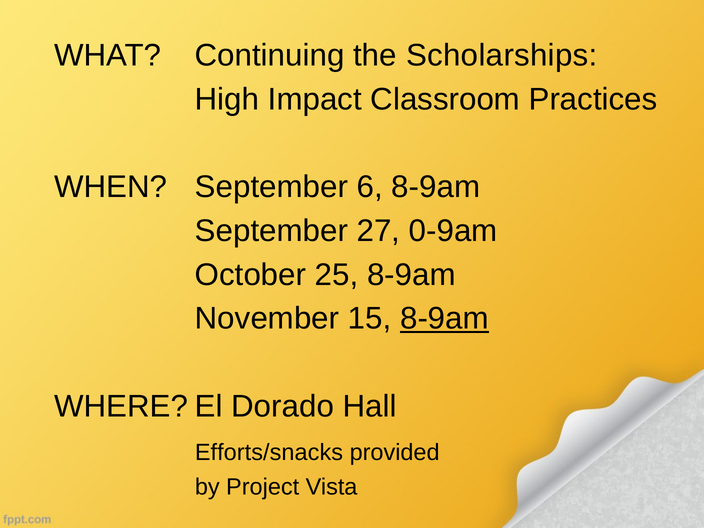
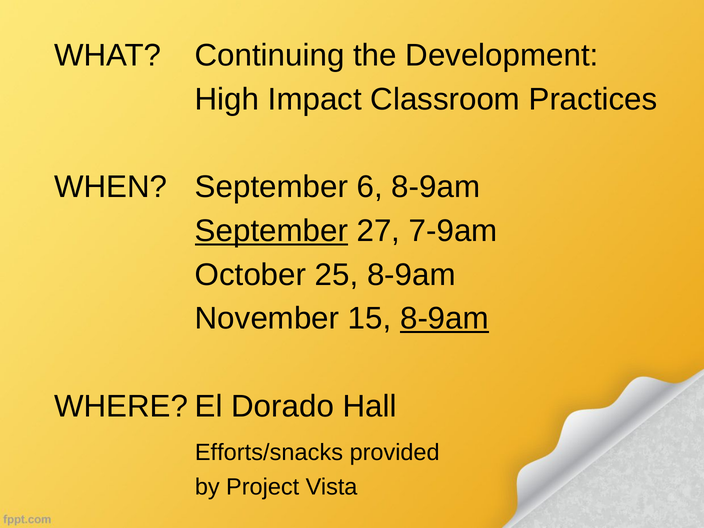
Scholarships: Scholarships -> Development
September at (271, 231) underline: none -> present
0-9am: 0-9am -> 7-9am
